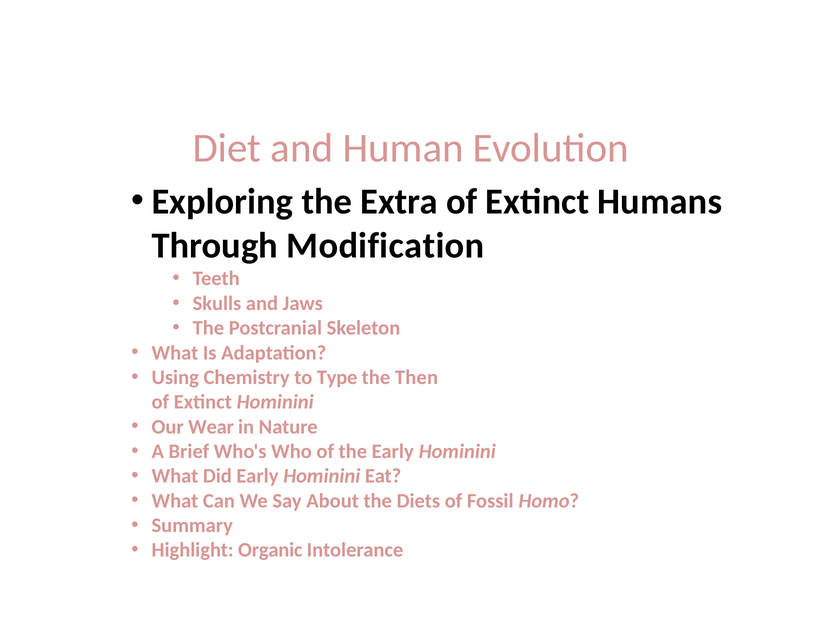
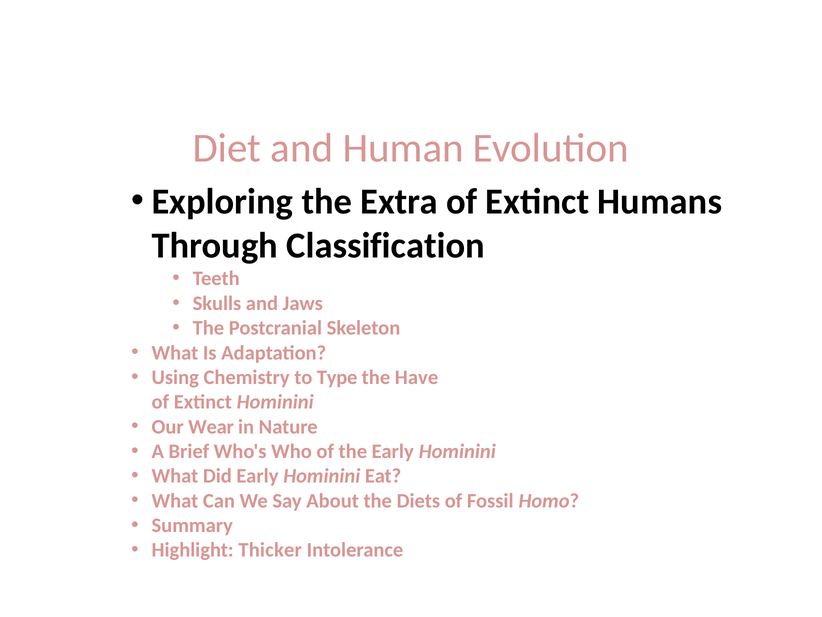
Modification: Modification -> Classification
Then: Then -> Have
Organic: Organic -> Thicker
